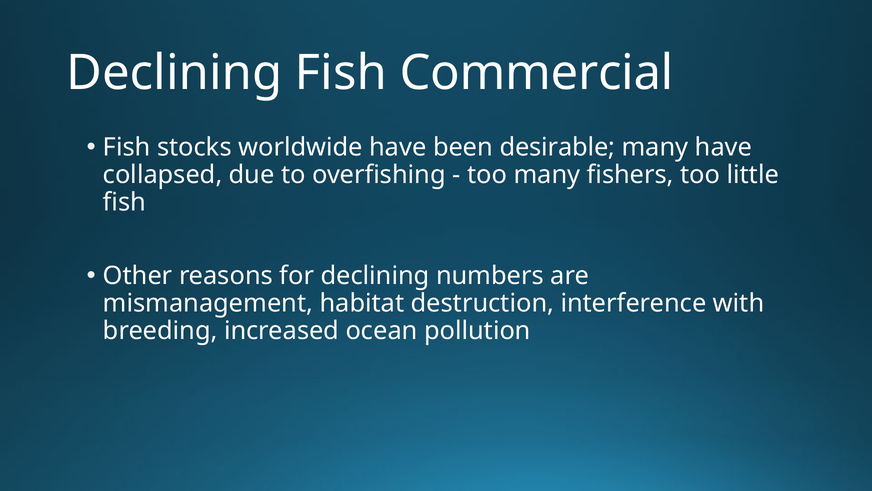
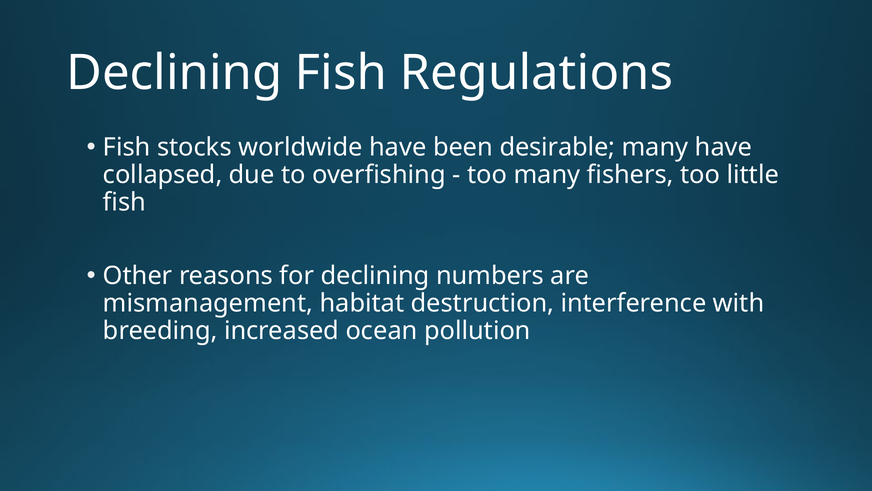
Commercial: Commercial -> Regulations
